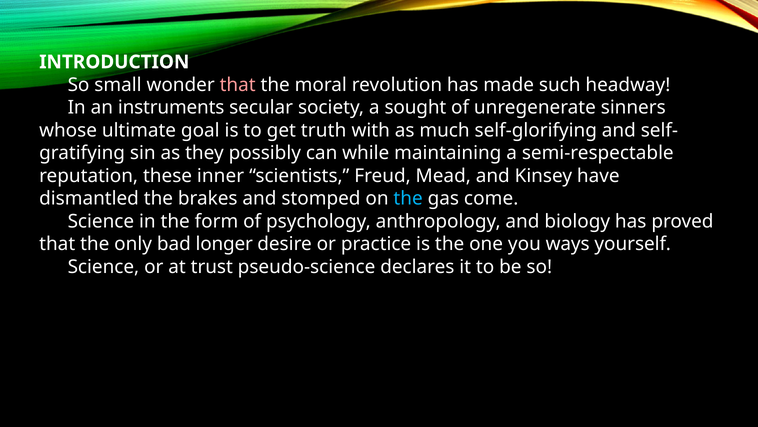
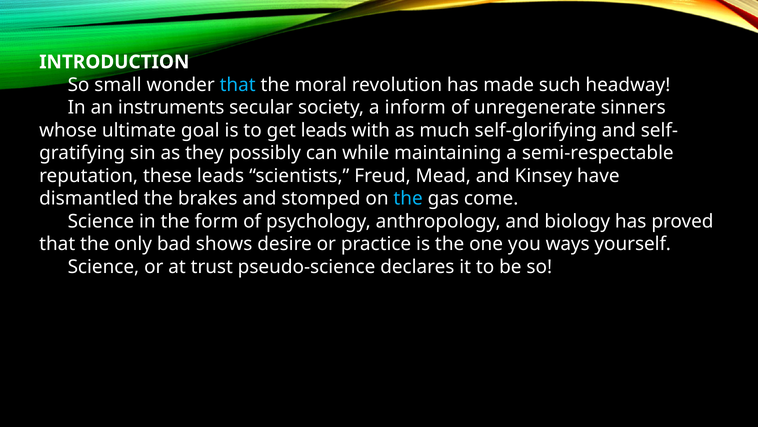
that at (238, 85) colour: pink -> light blue
sought: sought -> inform
get truth: truth -> leads
these inner: inner -> leads
longer: longer -> shows
